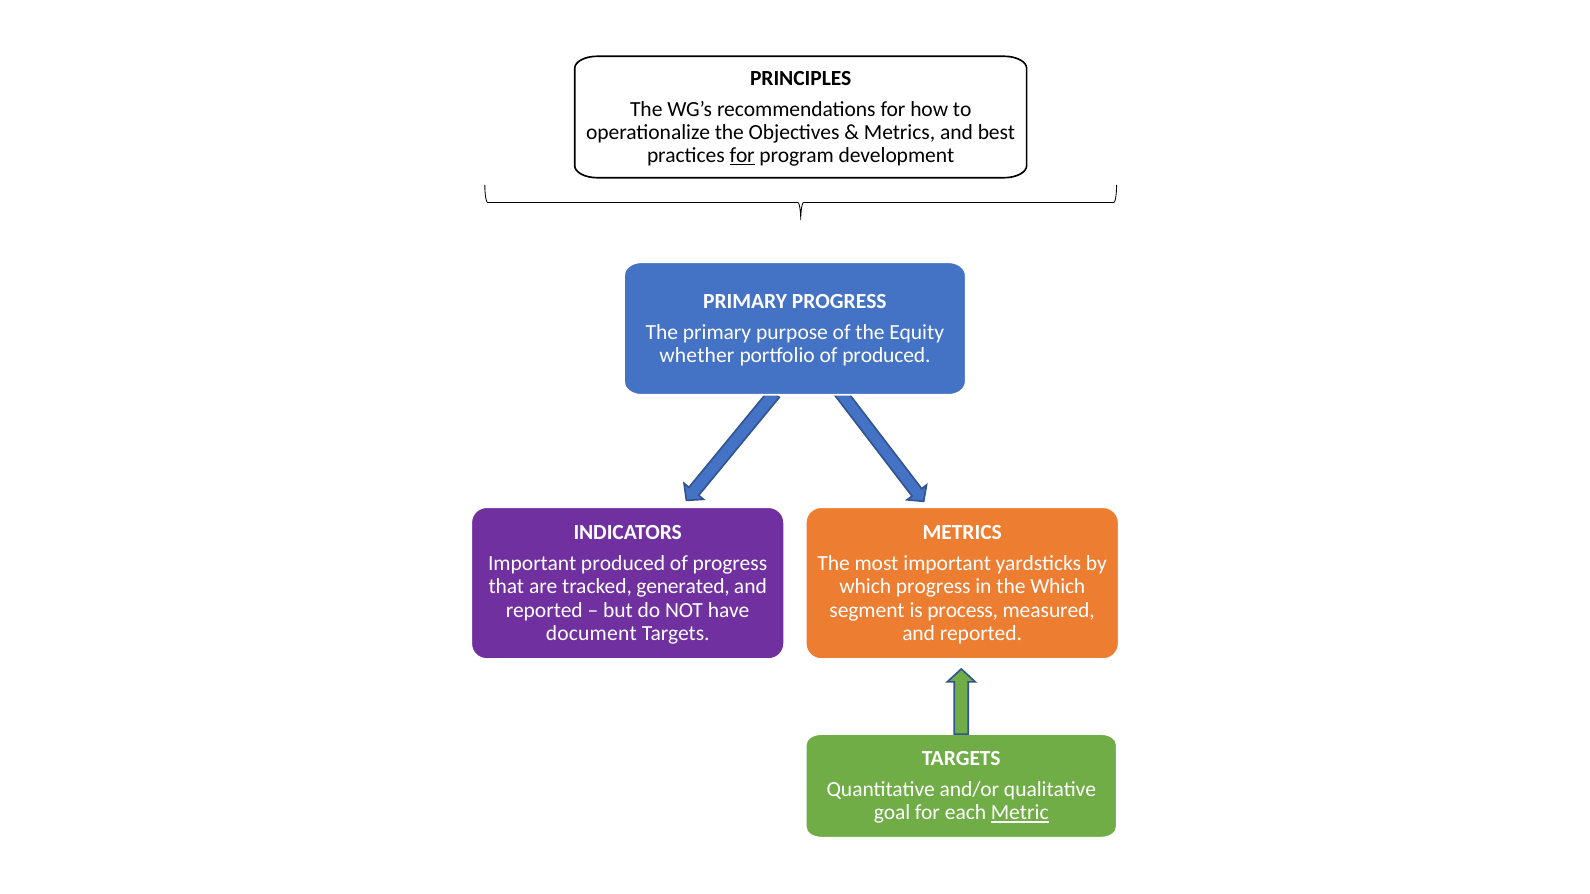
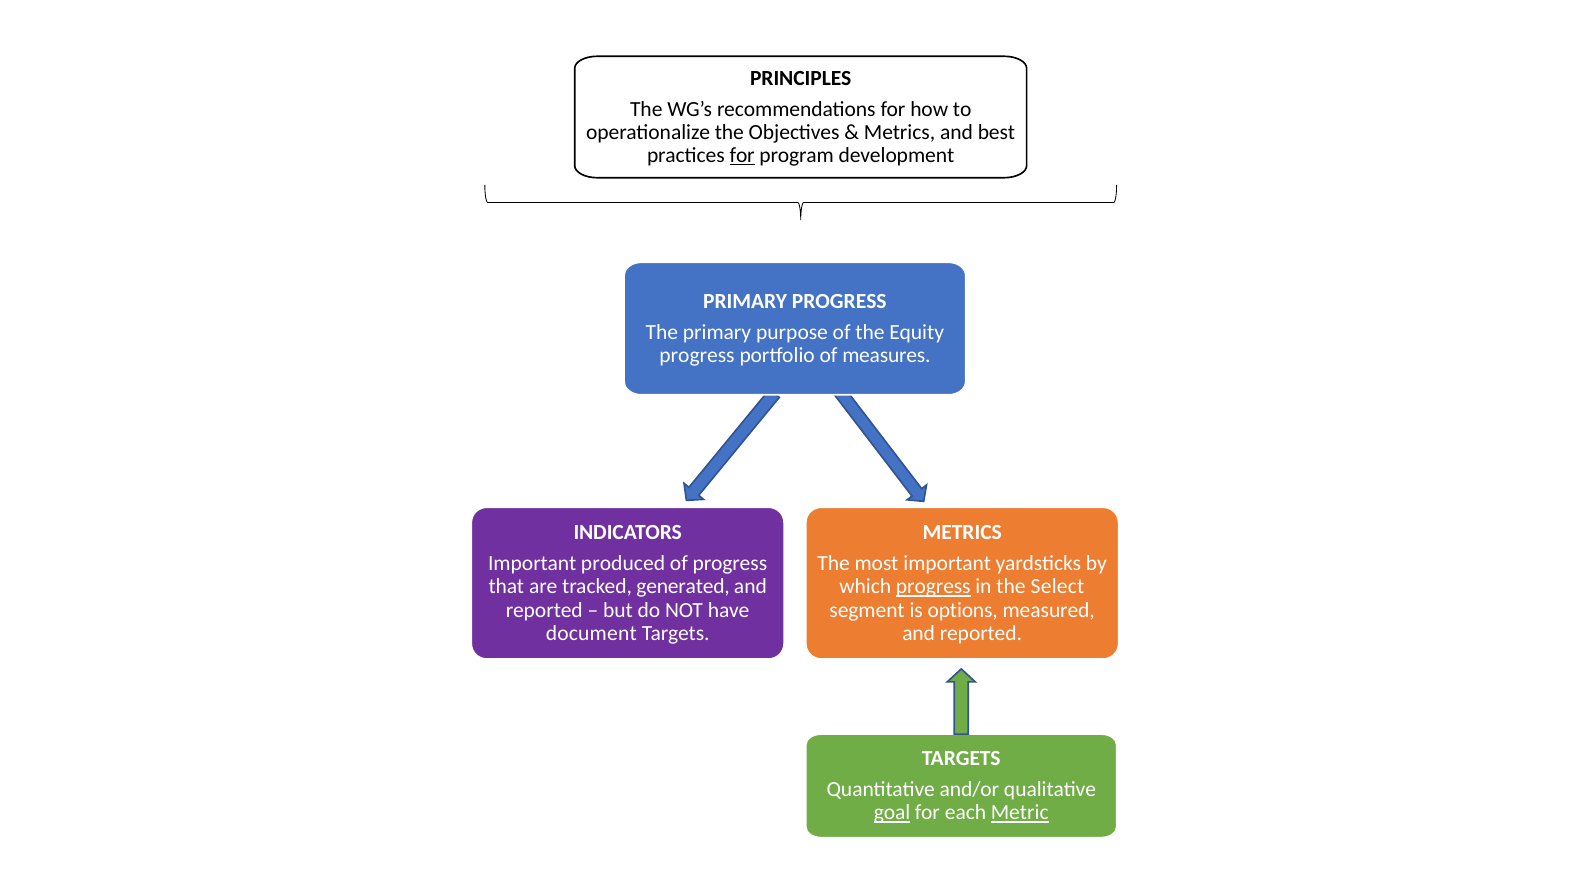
whether at (697, 356): whether -> progress
of produced: produced -> measures
progress at (933, 587) underline: none -> present
the Which: Which -> Select
process: process -> options
goal underline: none -> present
